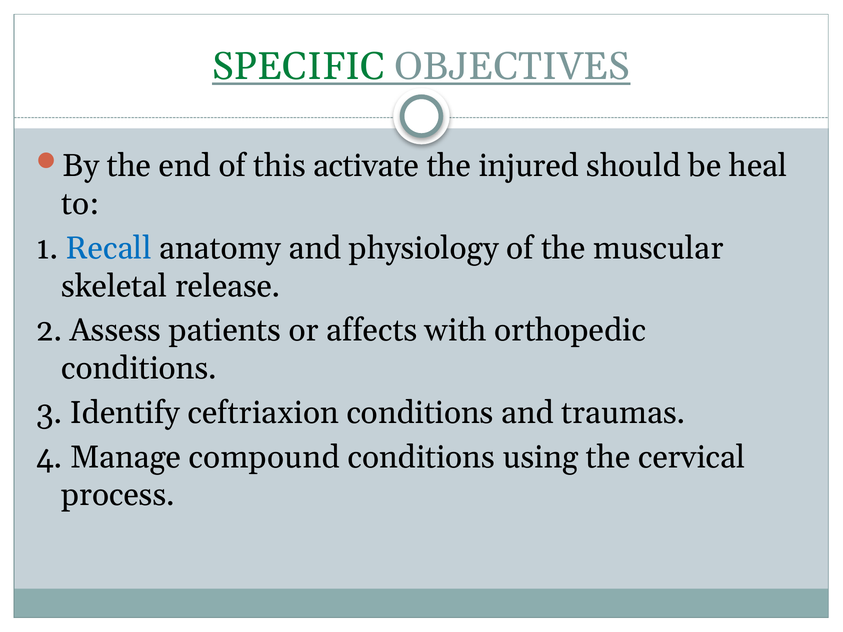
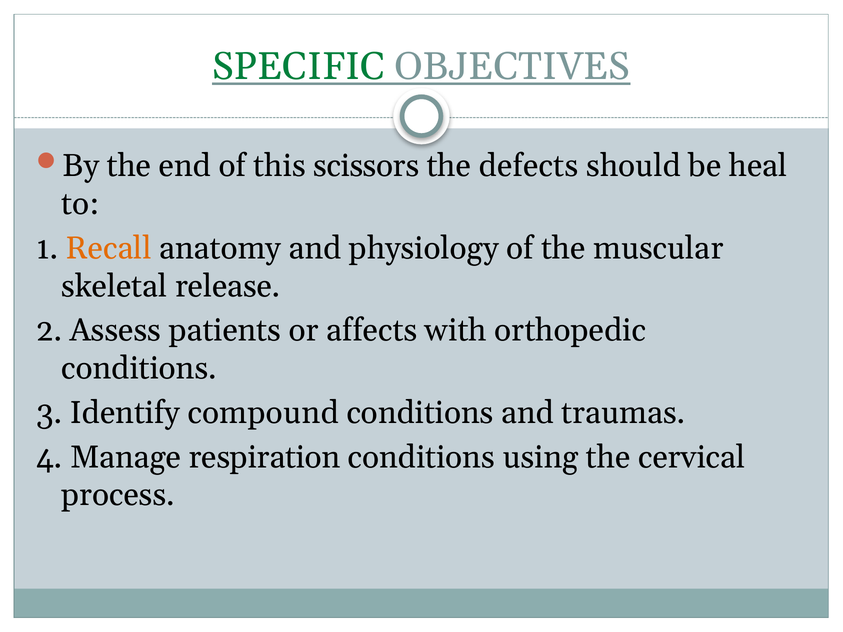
activate: activate -> scissors
injured: injured -> defects
Recall colour: blue -> orange
ceftriaxion: ceftriaxion -> compound
compound: compound -> respiration
